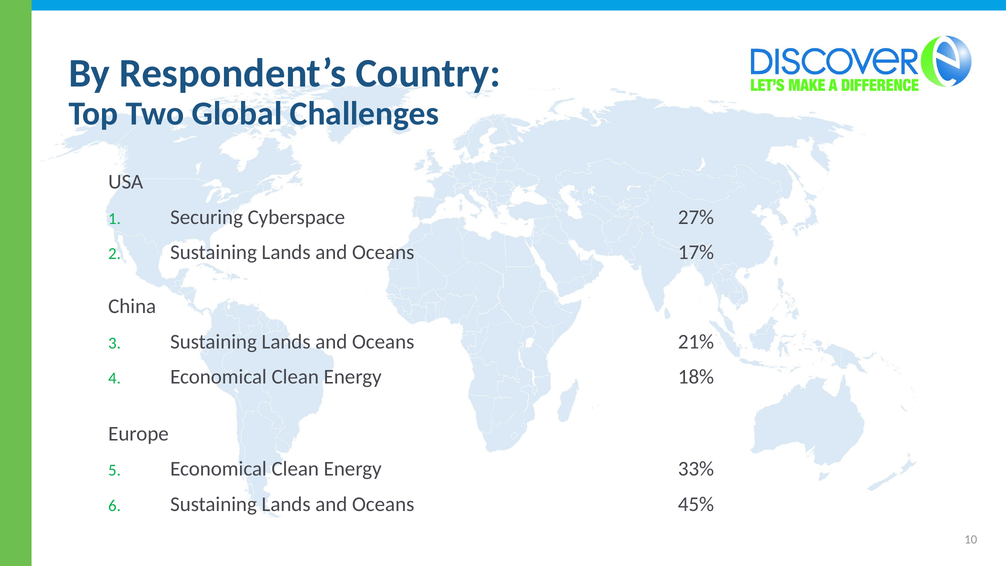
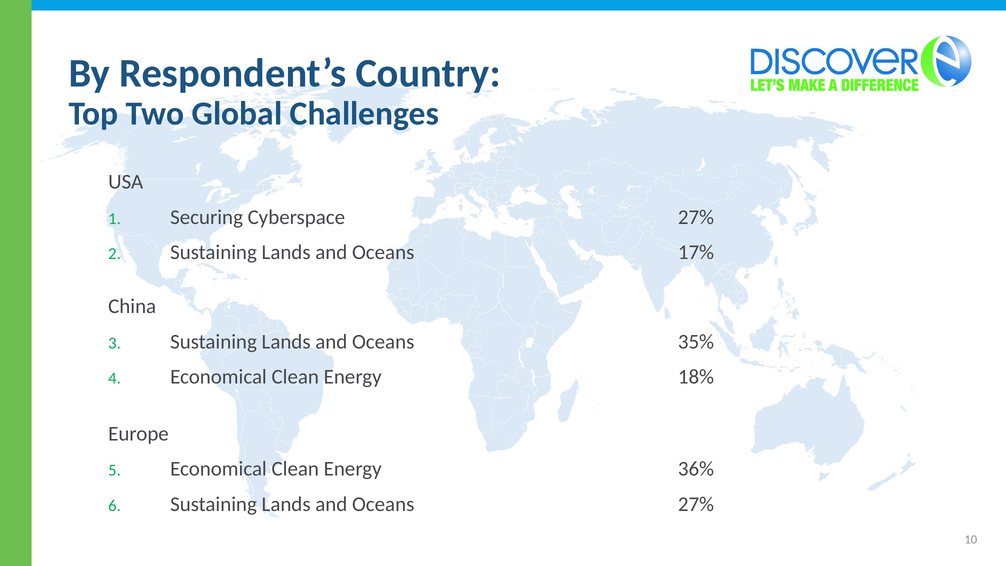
21%: 21% -> 35%
33%: 33% -> 36%
Oceans 45%: 45% -> 27%
